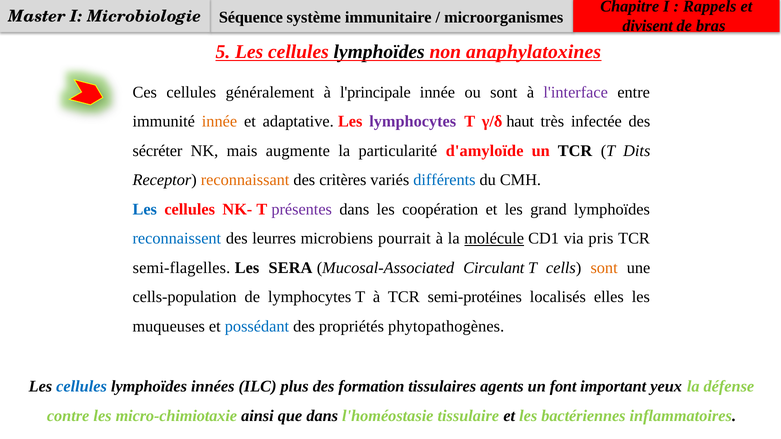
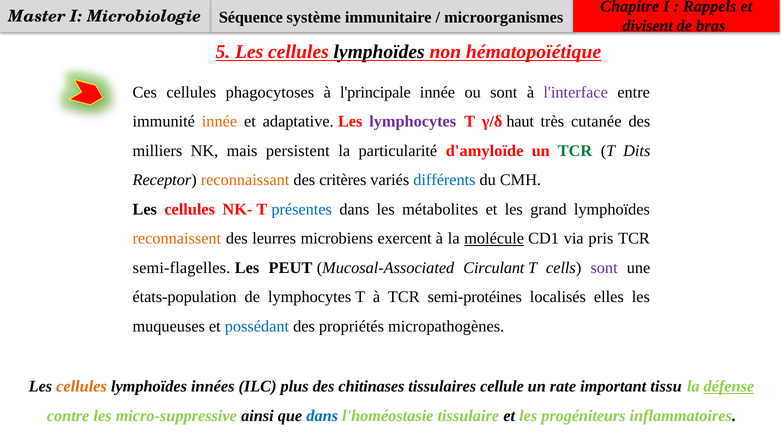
anaphylatoxines: anaphylatoxines -> hématopoïétique
généralement: généralement -> phagocytoses
infectée: infectée -> cutanée
sécréter: sécréter -> milliers
augmente: augmente -> persistent
TCR at (575, 151) colour: black -> green
Les at (145, 209) colour: blue -> black
présentes colour: purple -> blue
coopération: coopération -> métabolites
reconnaissent colour: blue -> orange
pourrait: pourrait -> exercent
SERA: SERA -> PEUT
sont at (604, 268) colour: orange -> purple
cells-population: cells-population -> états-population
phytopathogènes: phytopathogènes -> micropathogènes
cellules at (82, 387) colour: blue -> orange
formation: formation -> chitinases
agents: agents -> cellule
font: font -> rate
yeux: yeux -> tissu
défense underline: none -> present
micro-chimiotaxie: micro-chimiotaxie -> micro-suppressive
dans at (322, 416) colour: black -> blue
bactériennes: bactériennes -> progéniteurs
